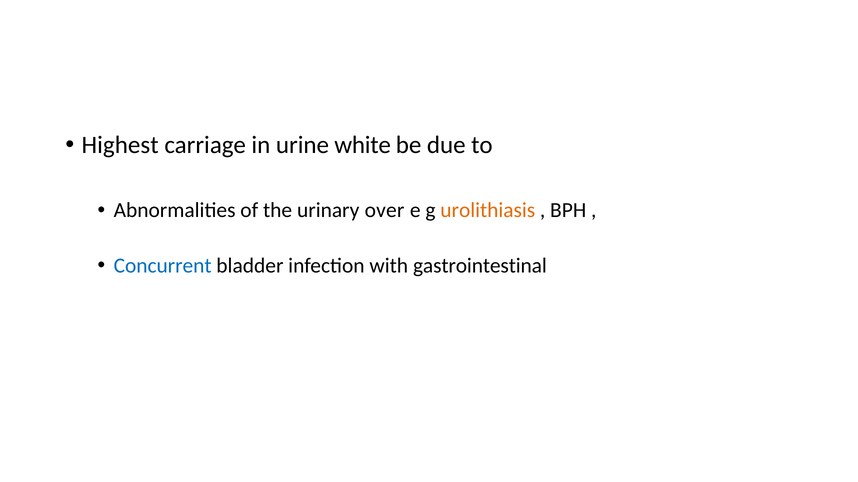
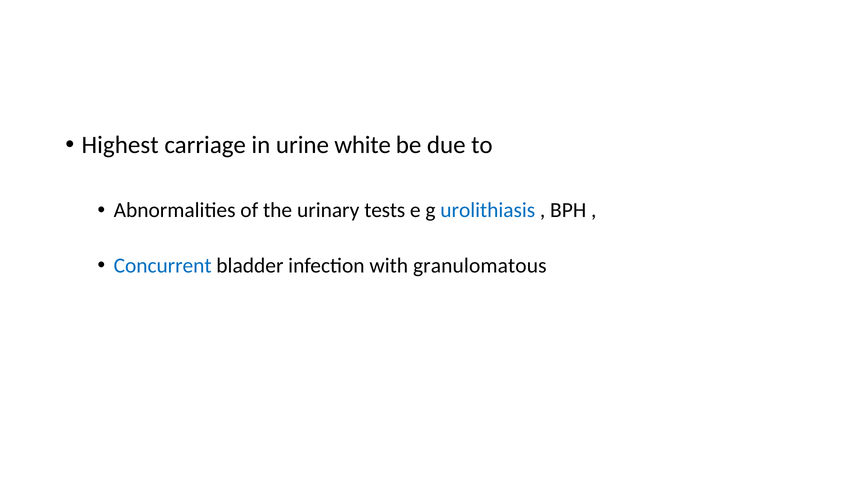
over: over -> tests
urolithiasis colour: orange -> blue
gastrointestinal: gastrointestinal -> granulomatous
